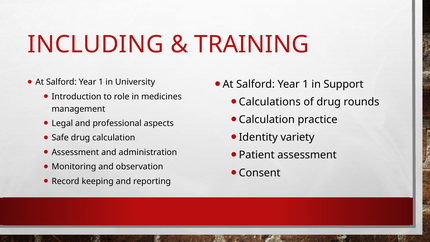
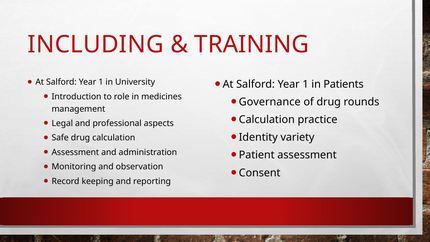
Support: Support -> Patients
Calculations: Calculations -> Governance
